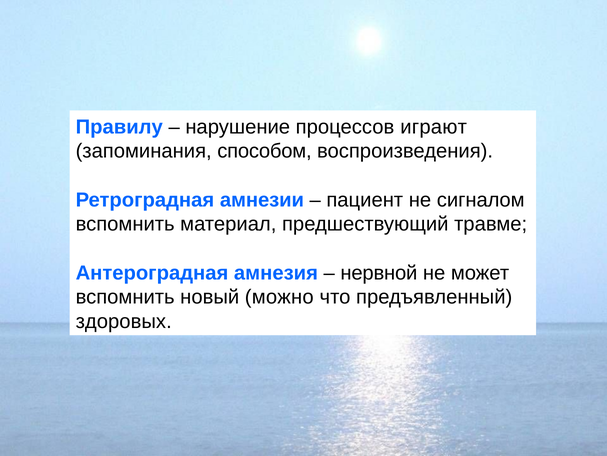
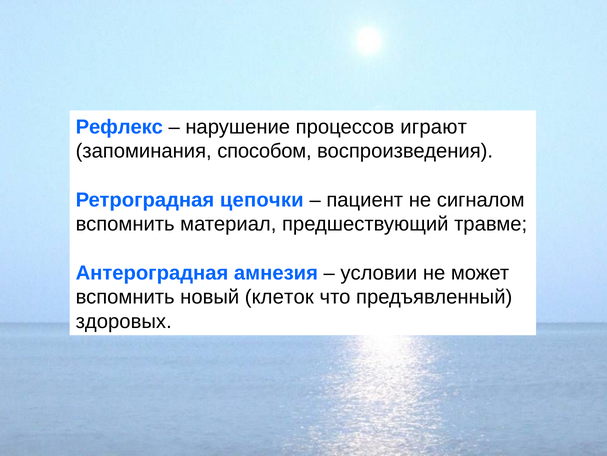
Правилу: Правилу -> Рефлекс
амнезии: амнезии -> цепочки
нервной: нервной -> условии
можно: можно -> клеток
